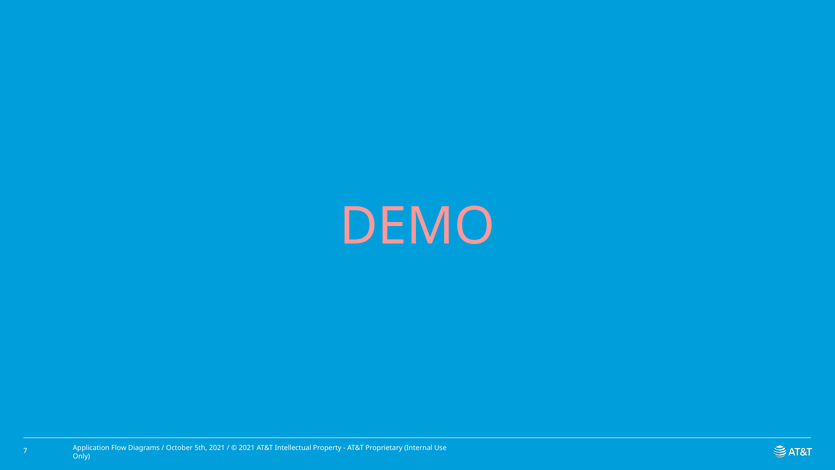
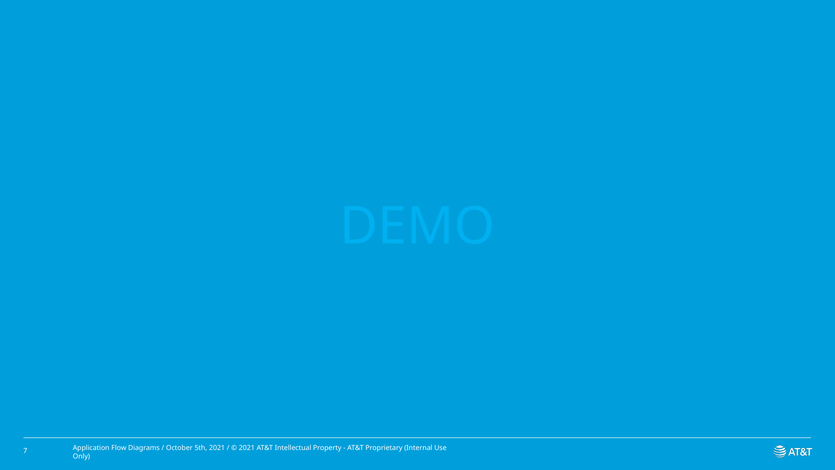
DEMO colour: pink -> light blue
